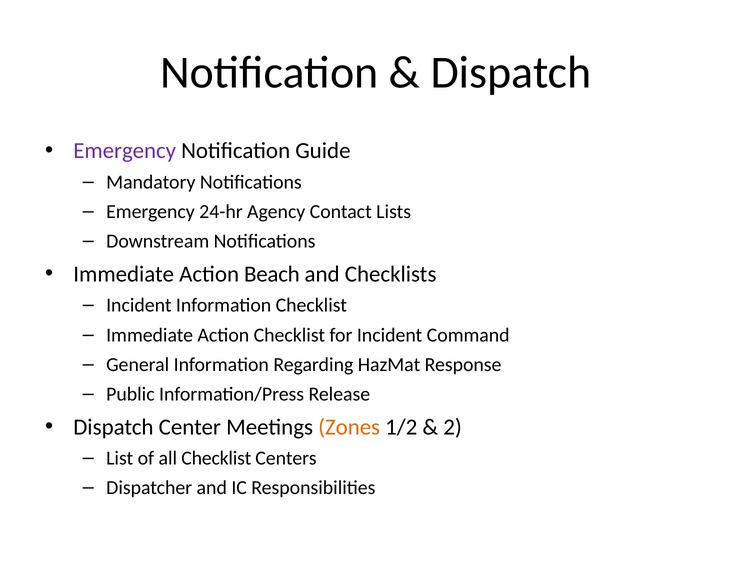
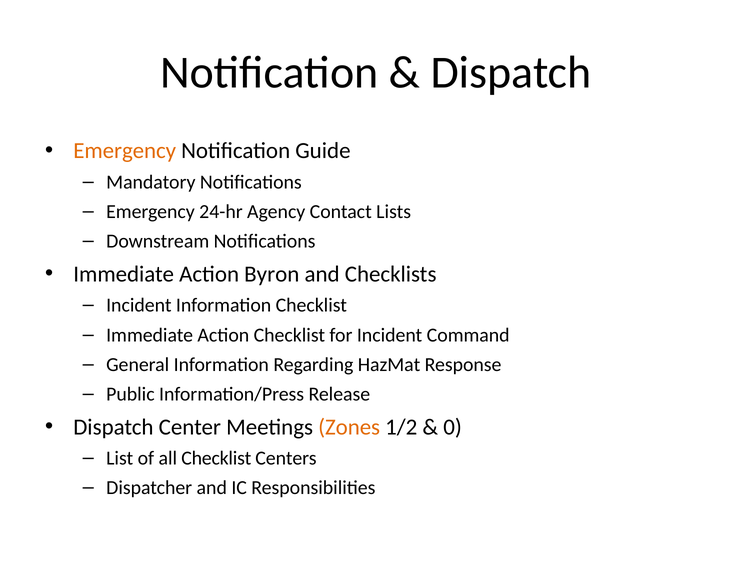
Emergency at (125, 151) colour: purple -> orange
Beach: Beach -> Byron
2: 2 -> 0
